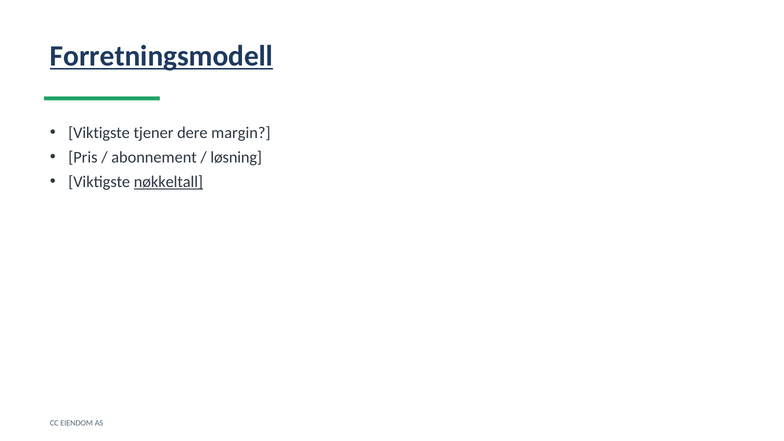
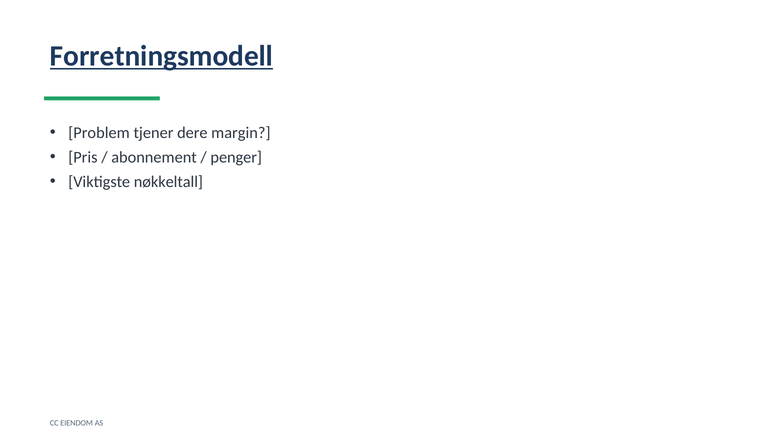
Viktigste at (99, 133): Viktigste -> Problem
løsning: løsning -> penger
nøkkeltall underline: present -> none
